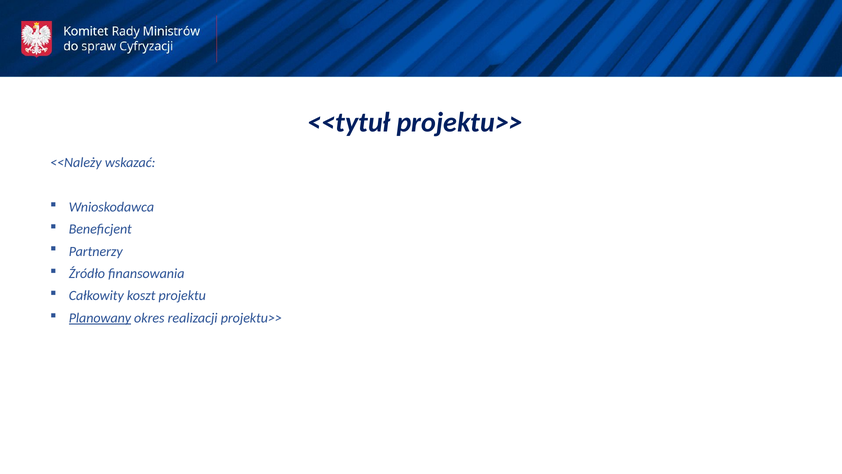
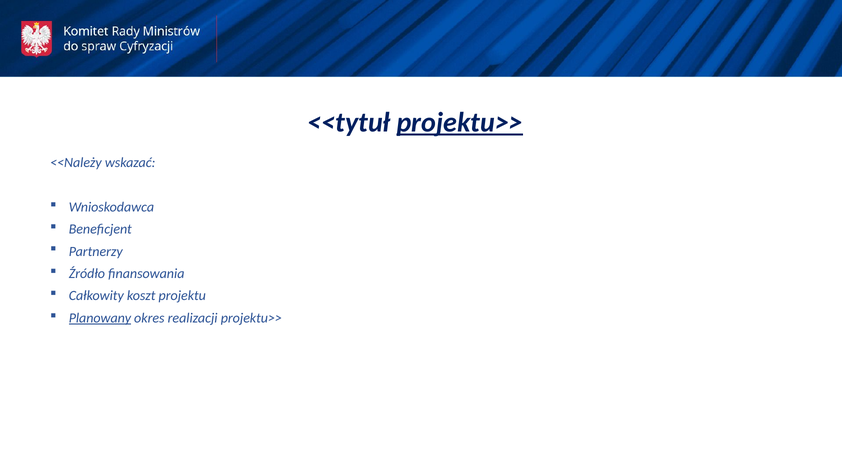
projektu>> at (460, 122) underline: none -> present
